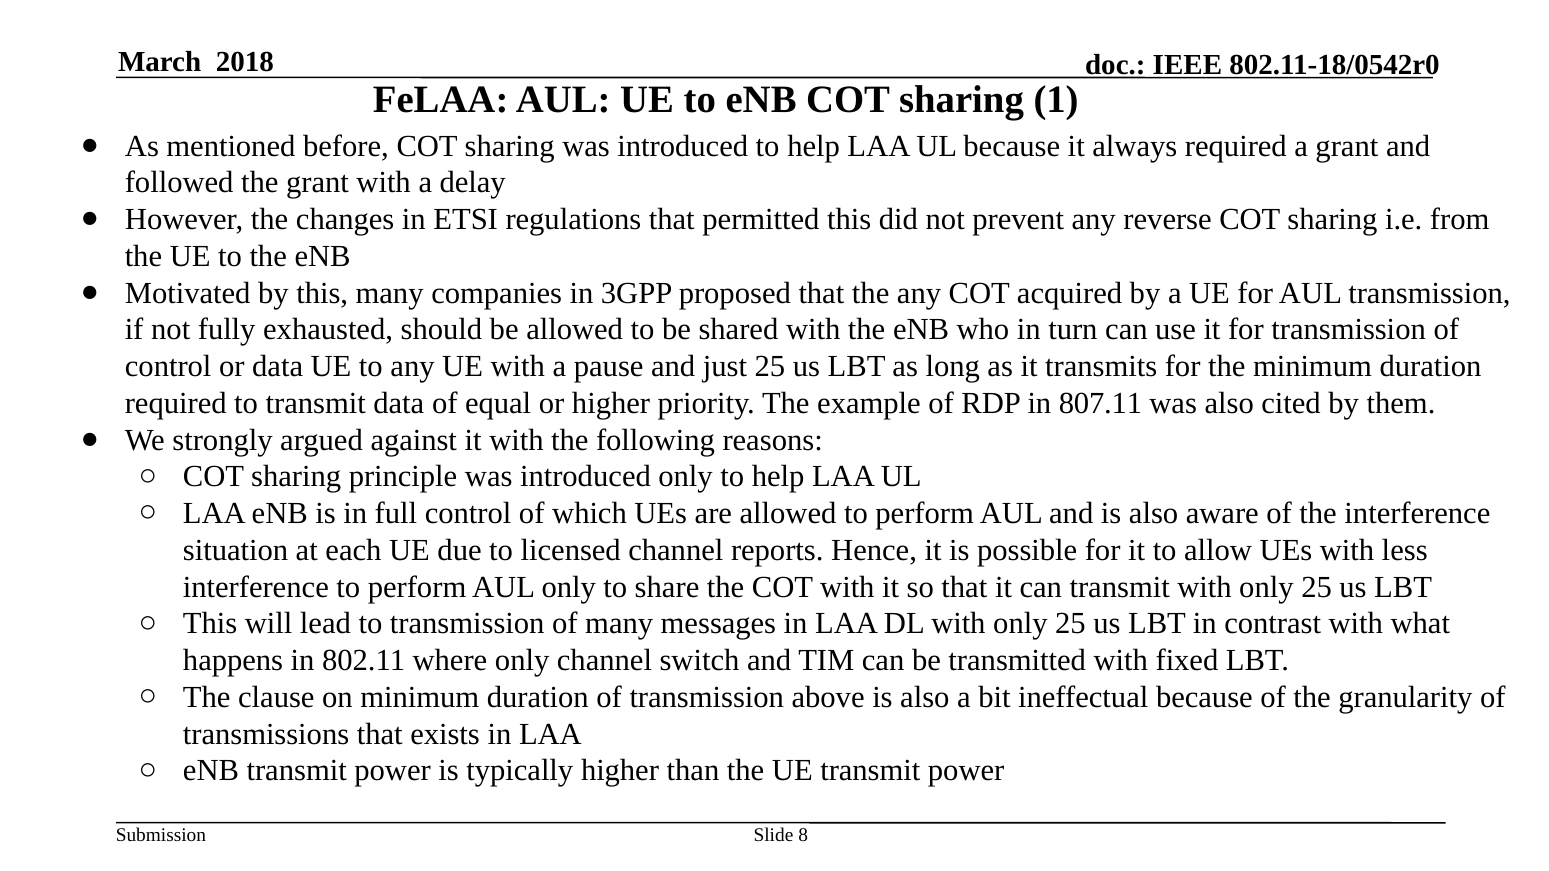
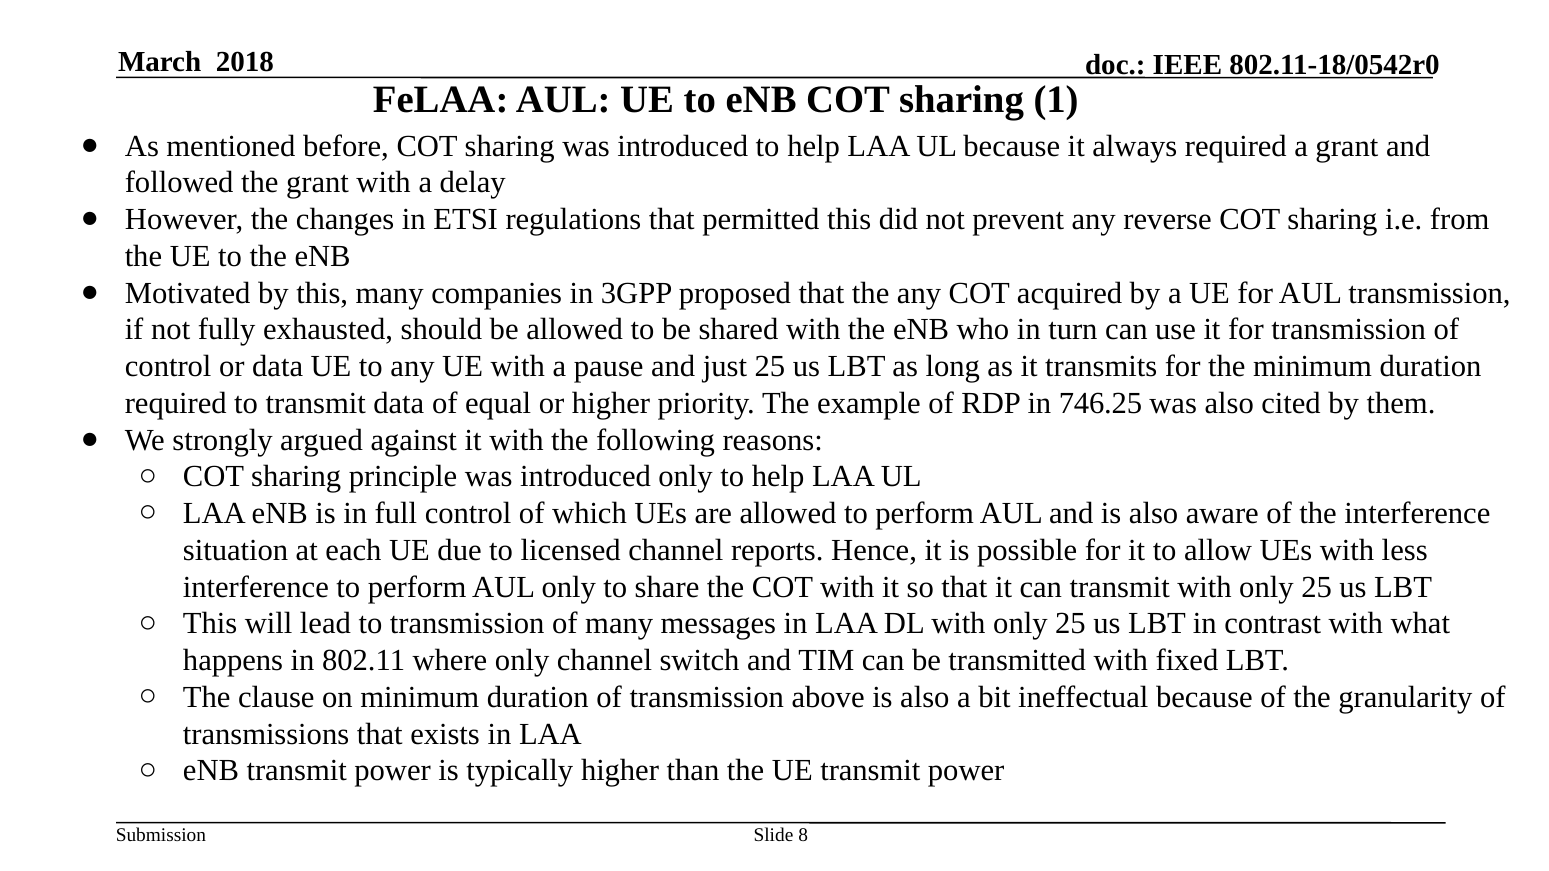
807.11: 807.11 -> 746.25
